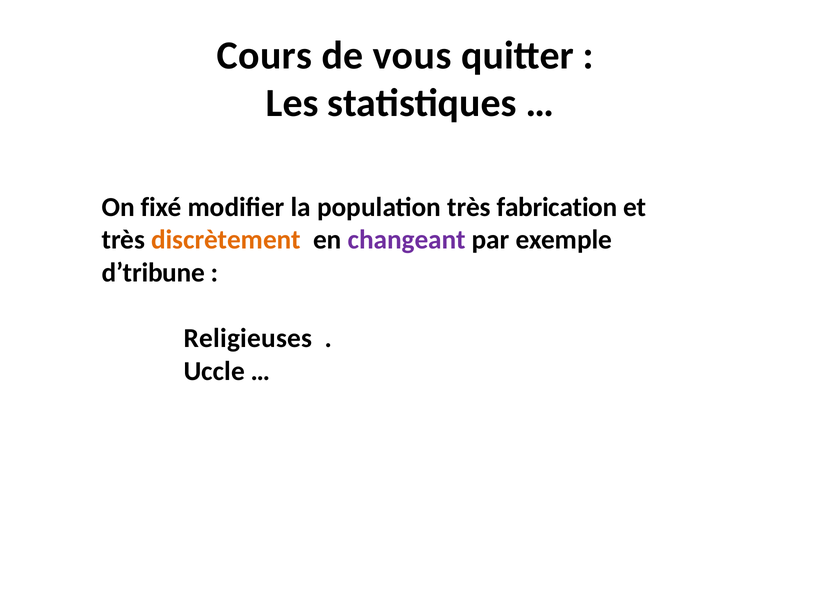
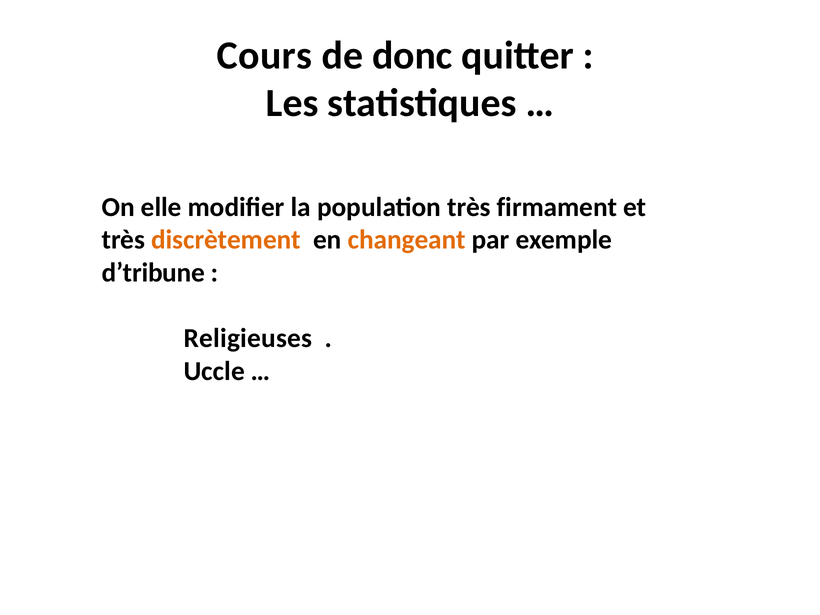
vous: vous -> donc
fixé: fixé -> elle
fabrication: fabrication -> firmament
changeant colour: purple -> orange
